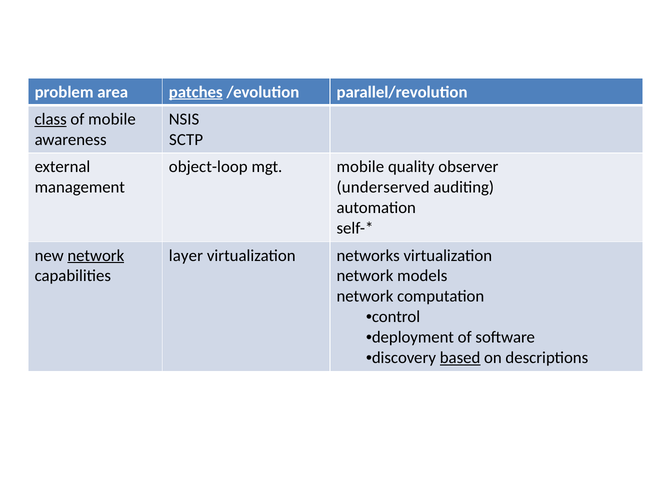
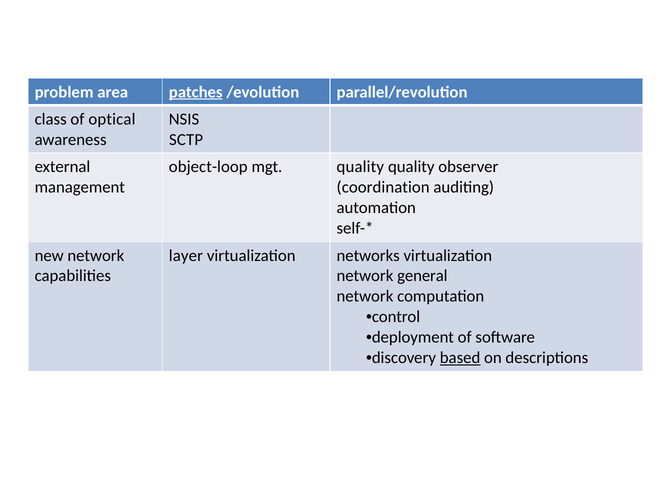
class underline: present -> none
of mobile: mobile -> optical
mgt mobile: mobile -> quality
underserved: underserved -> coordination
network at (96, 256) underline: present -> none
models: models -> general
